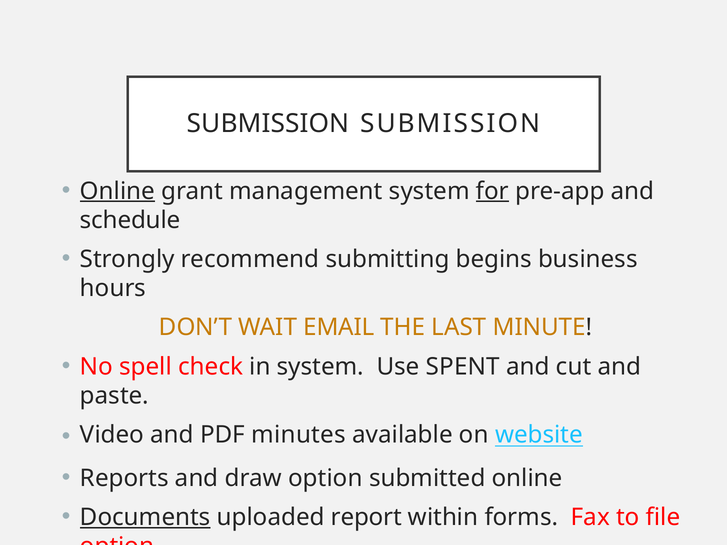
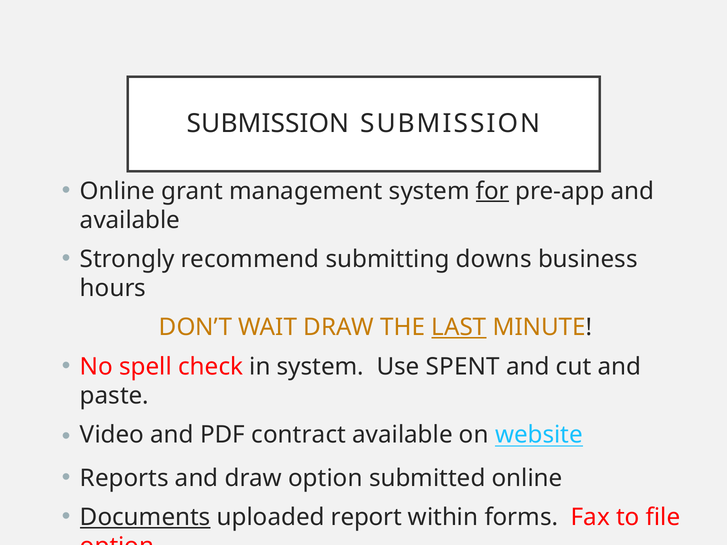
Online at (117, 191) underline: present -> none
schedule at (130, 220): schedule -> available
begins: begins -> downs
WAIT EMAIL: EMAIL -> DRAW
LAST underline: none -> present
minutes: minutes -> contract
